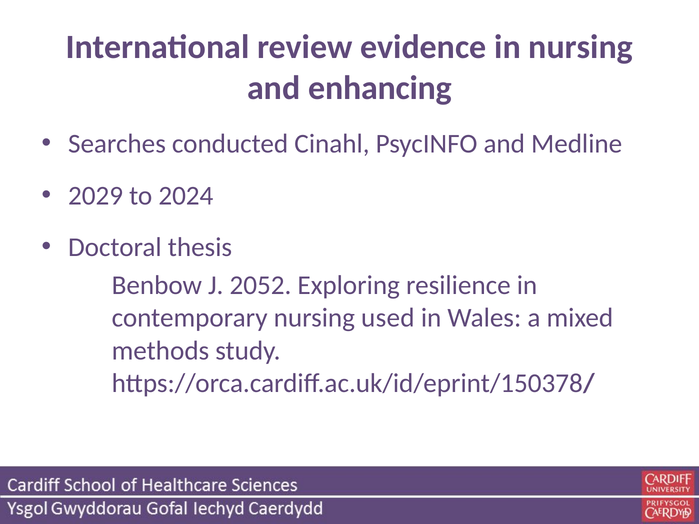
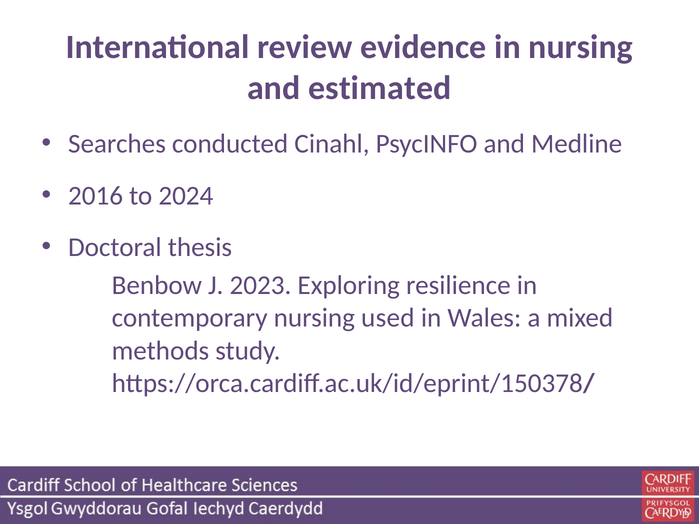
enhancing: enhancing -> estimated
2029: 2029 -> 2016
2052: 2052 -> 2023
